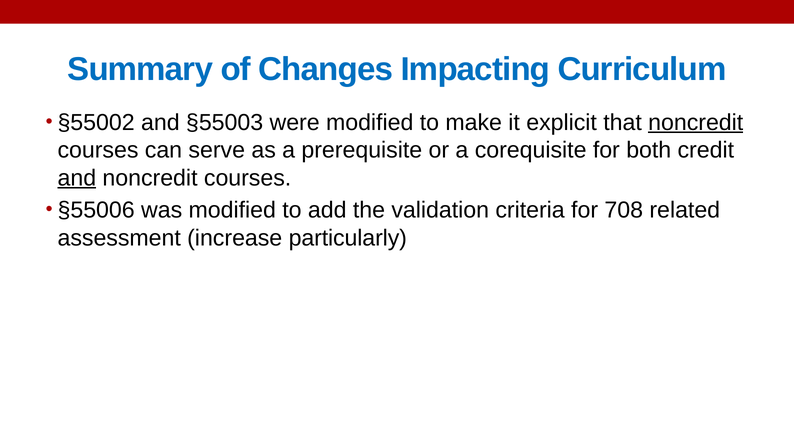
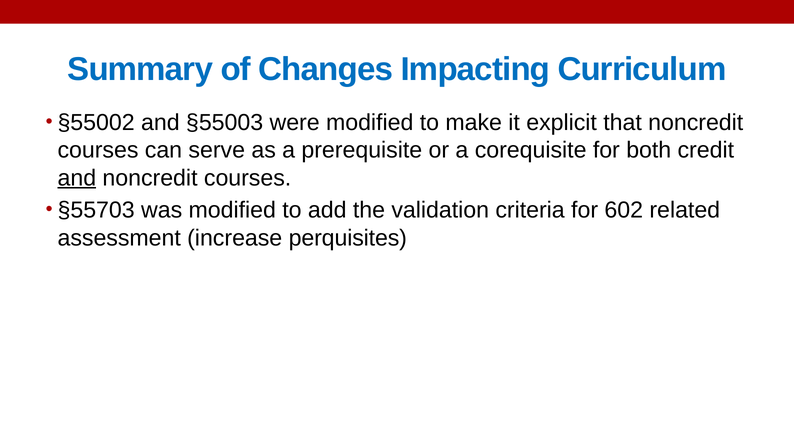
noncredit at (696, 123) underline: present -> none
§55006: §55006 -> §55703
708: 708 -> 602
particularly: particularly -> perquisites
